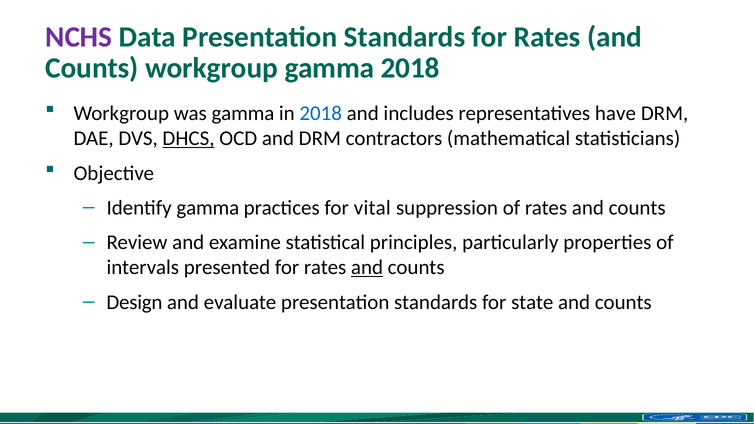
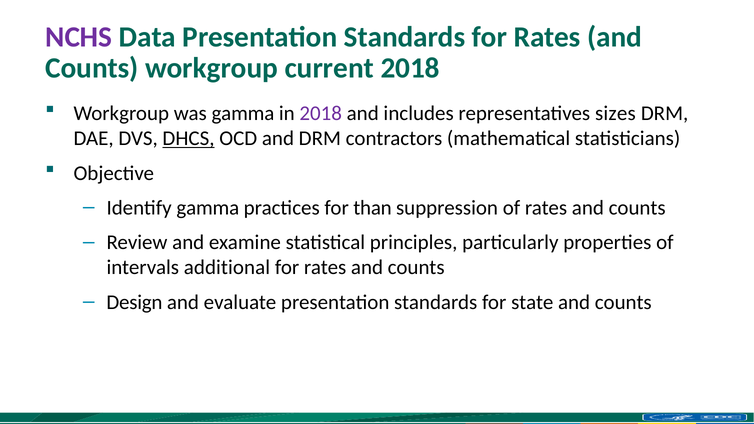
workgroup gamma: gamma -> current
2018 at (321, 113) colour: blue -> purple
have: have -> sizes
vital: vital -> than
presented: presented -> additional
and at (367, 268) underline: present -> none
